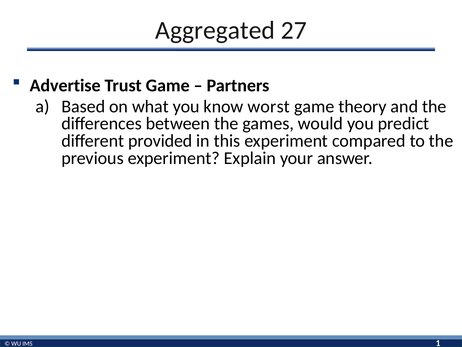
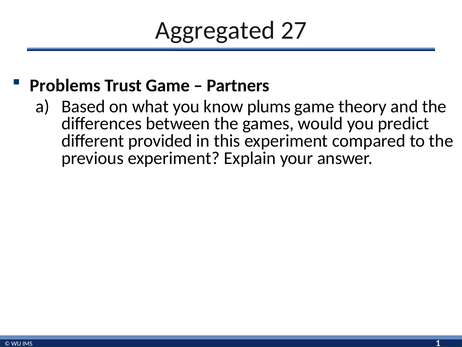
Advertise: Advertise -> Problems
worst: worst -> plums
